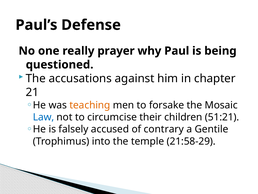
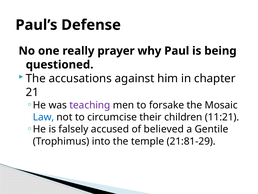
teaching colour: orange -> purple
51:21: 51:21 -> 11:21
contrary: contrary -> believed
21:58-29: 21:58-29 -> 21:81-29
